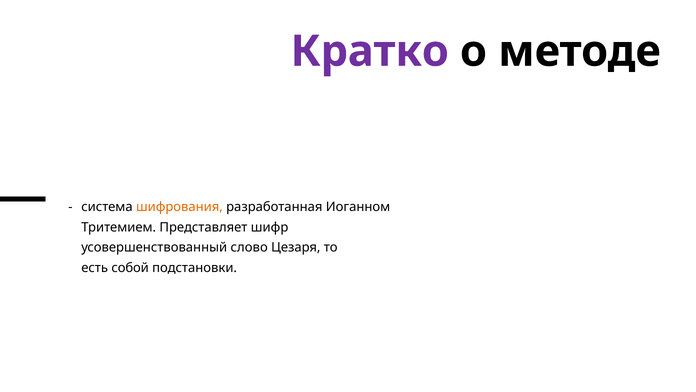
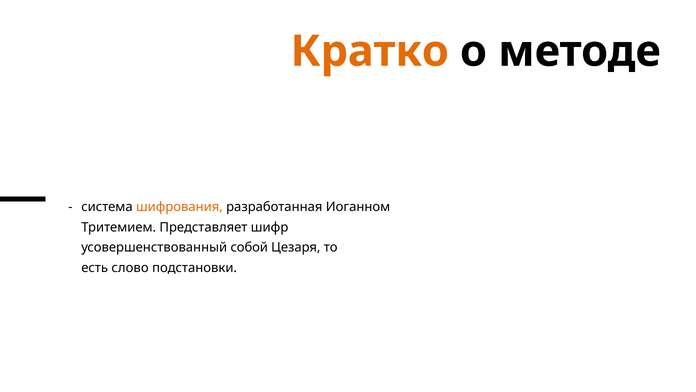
Кратко colour: purple -> orange
слово: слово -> собой
собой: собой -> слово
